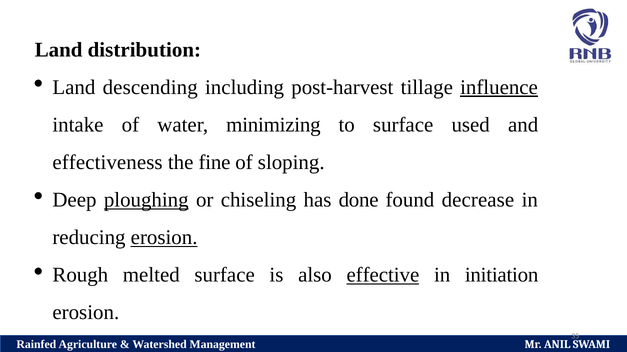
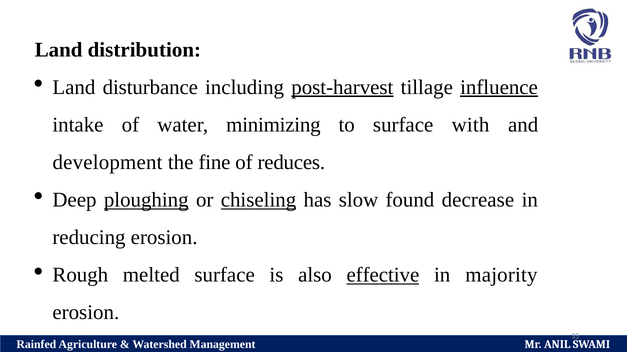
descending: descending -> disturbance
post-harvest underline: none -> present
used: used -> with
effectiveness: effectiveness -> development
sloping: sloping -> reduces
chiseling underline: none -> present
done: done -> slow
erosion at (164, 238) underline: present -> none
initiation: initiation -> majority
